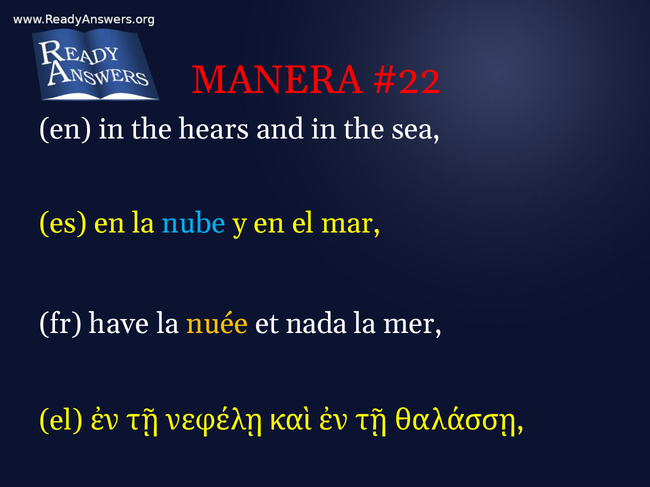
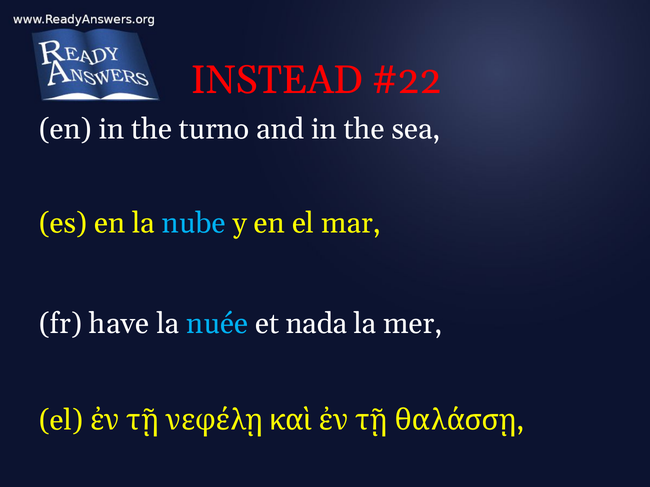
MANERA: MANERA -> INSTEAD
hears: hears -> turno
nuée colour: yellow -> light blue
